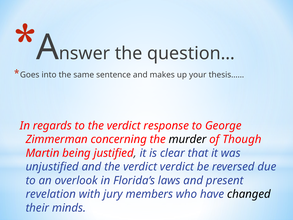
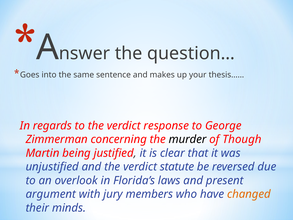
verdict verdict: verdict -> statute
revelation: revelation -> argument
changed colour: black -> orange
